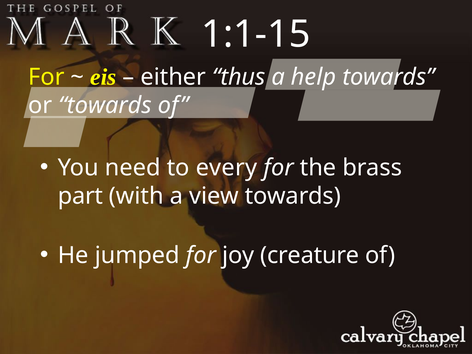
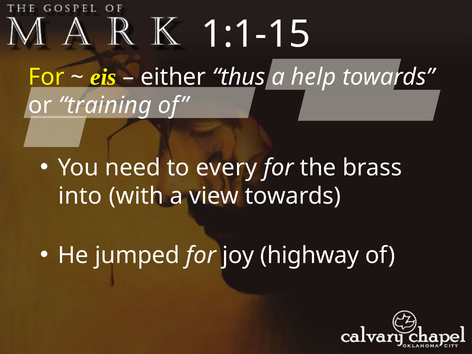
or towards: towards -> training
part: part -> into
creature: creature -> highway
